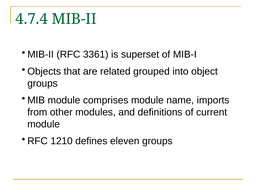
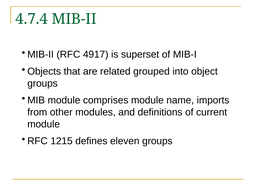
3361: 3361 -> 4917
1210: 1210 -> 1215
